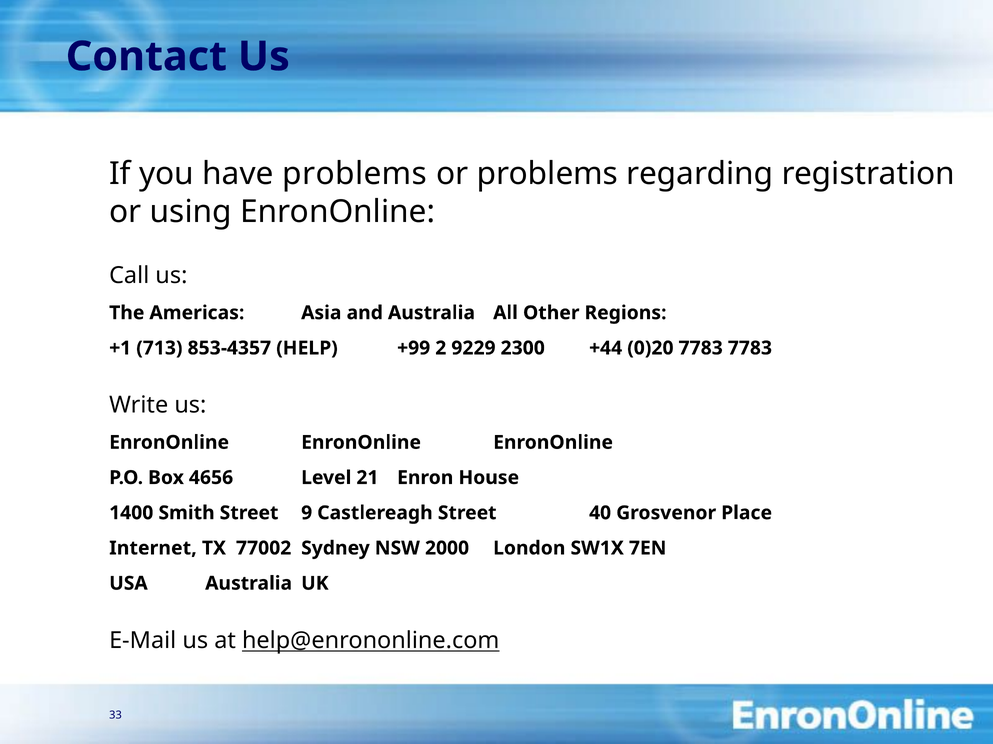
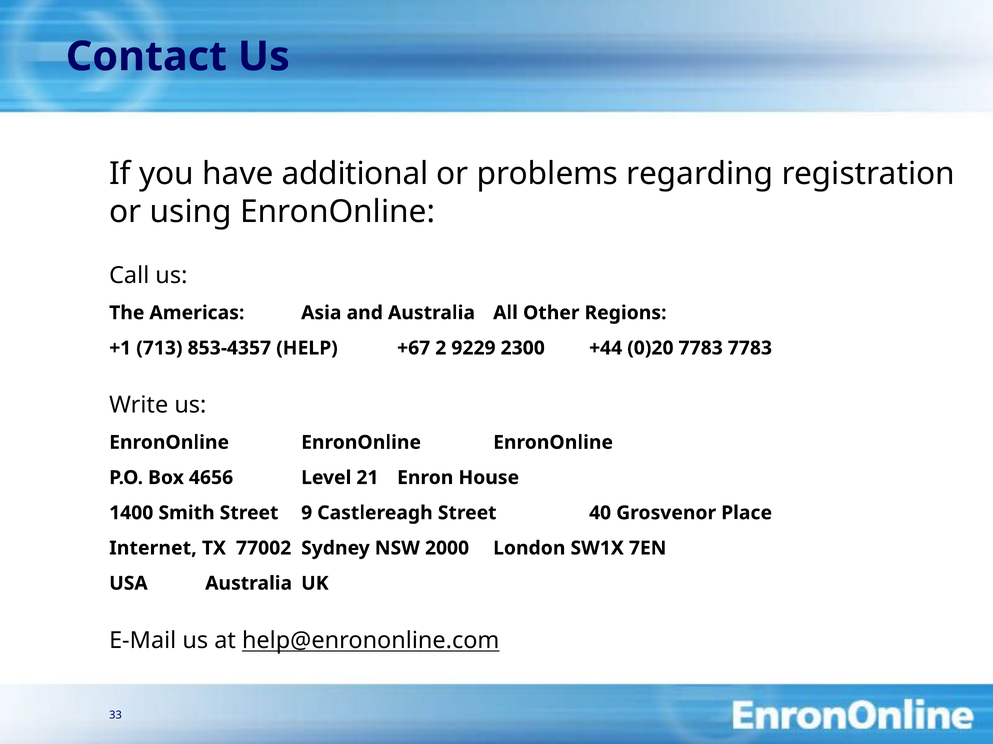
have problems: problems -> additional
+99: +99 -> +67
